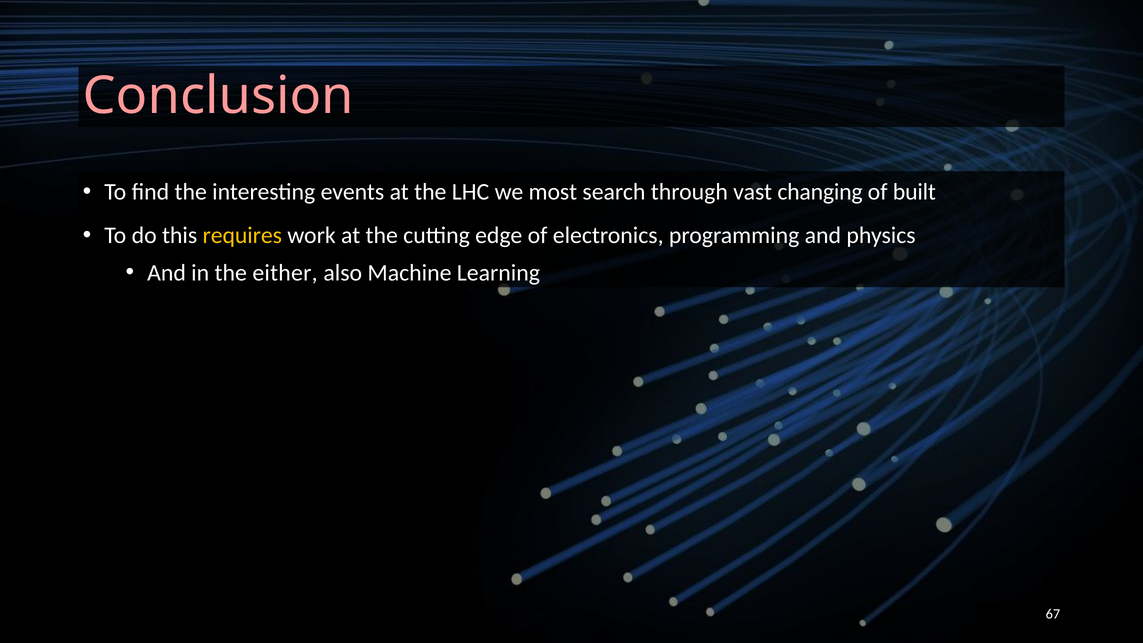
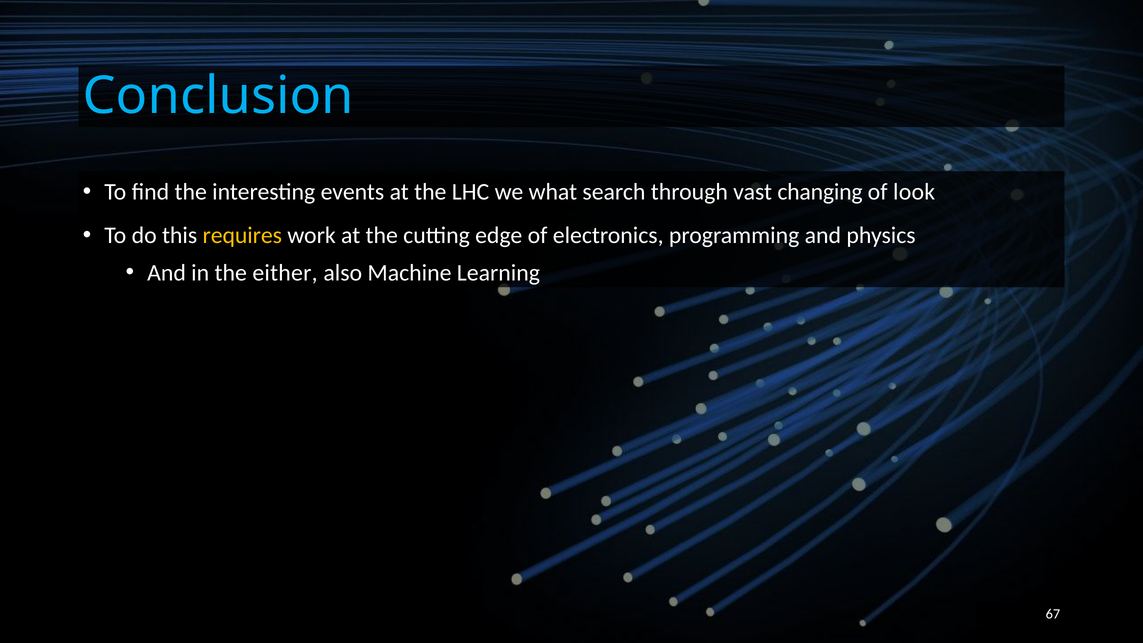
Conclusion colour: pink -> light blue
most: most -> what
built: built -> look
